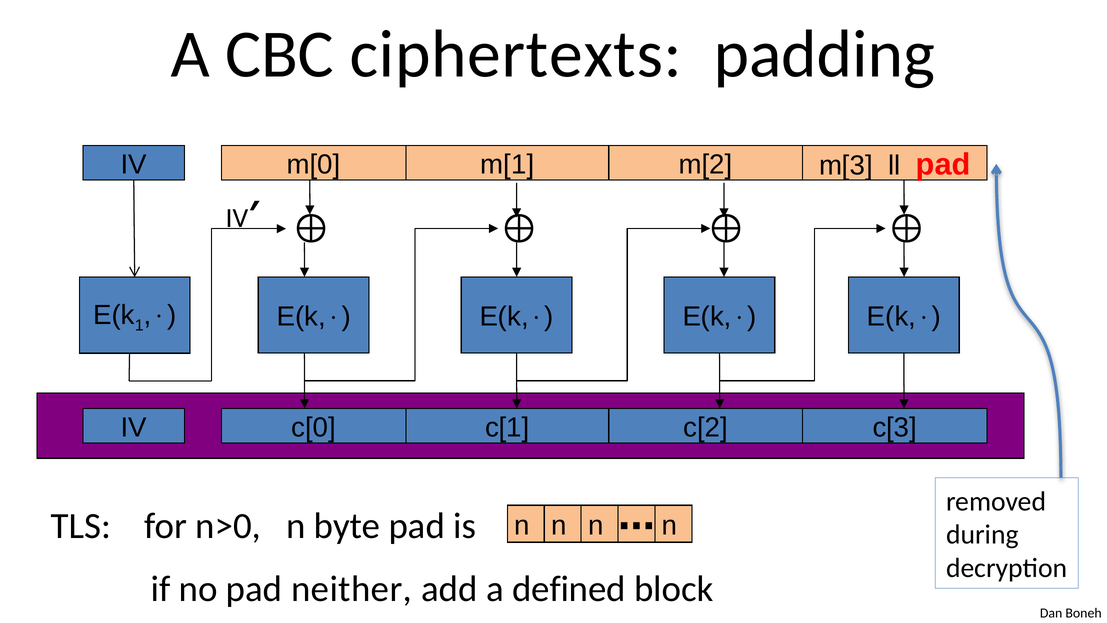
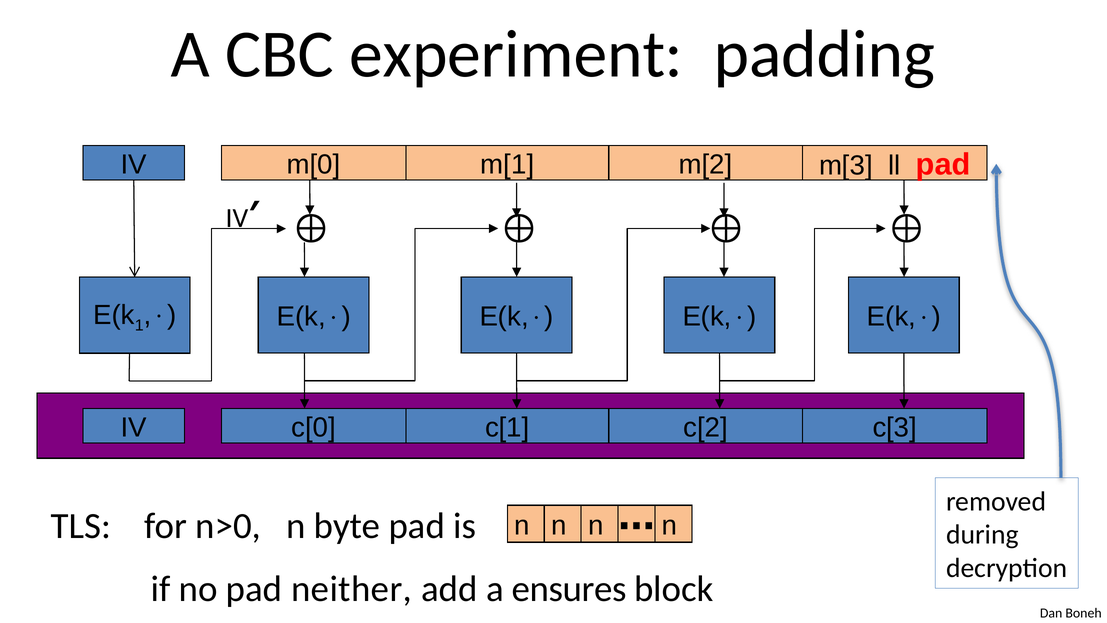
ciphertexts: ciphertexts -> experiment
defined: defined -> ensures
